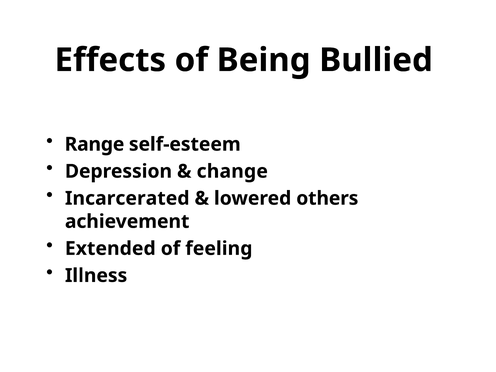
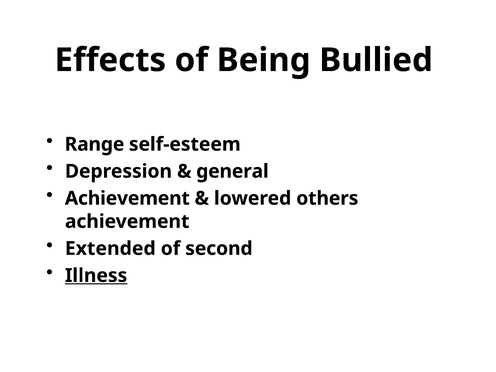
change: change -> general
Incarcerated at (127, 198): Incarcerated -> Achievement
feeling: feeling -> second
Illness underline: none -> present
